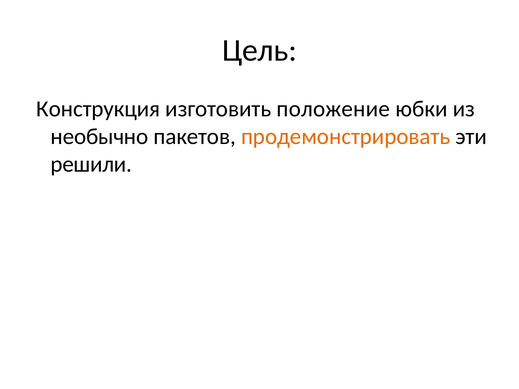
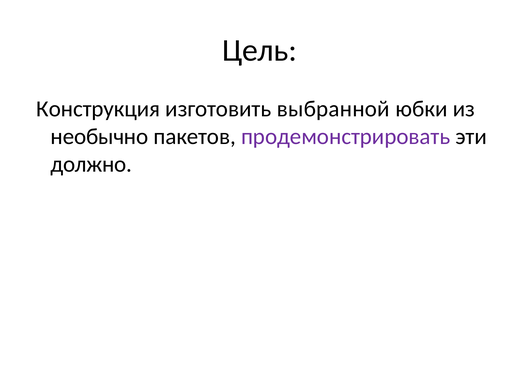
положение: положение -> выбранной
продемонстрировать colour: orange -> purple
решили: решили -> должно
